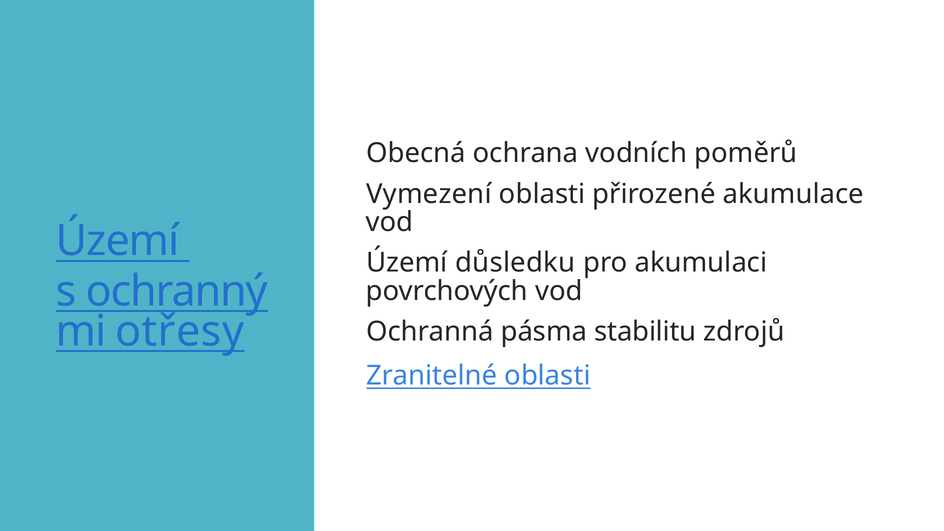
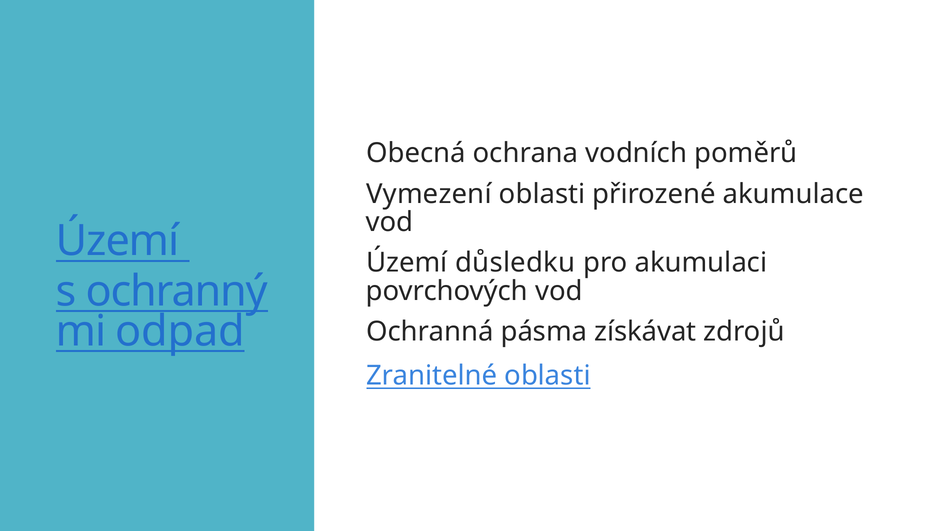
otřesy: otřesy -> odpad
stabilitu: stabilitu -> získávat
